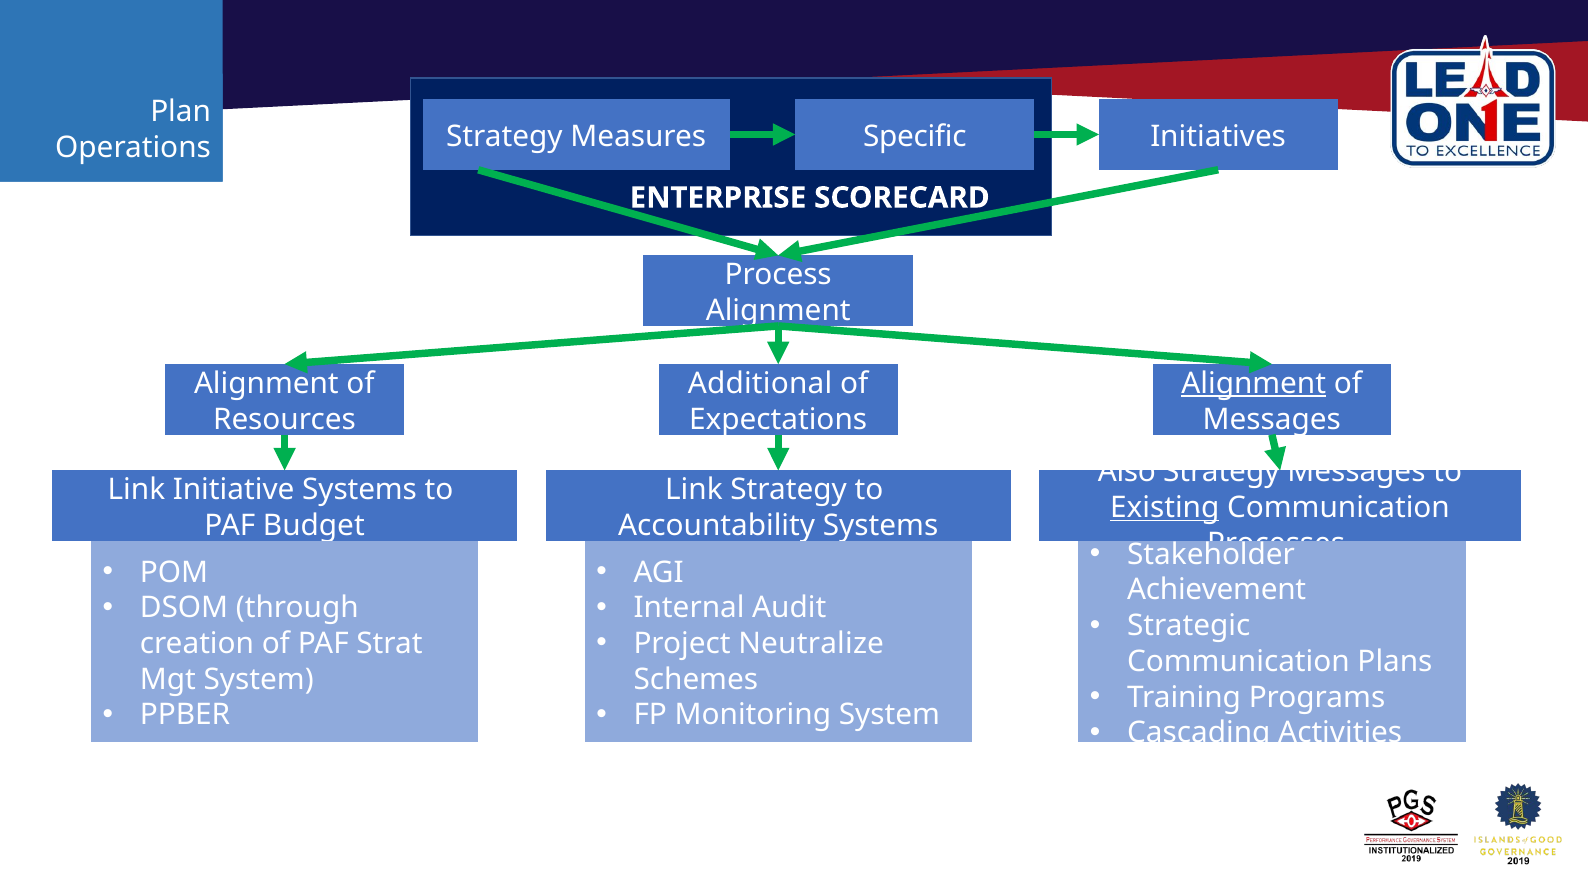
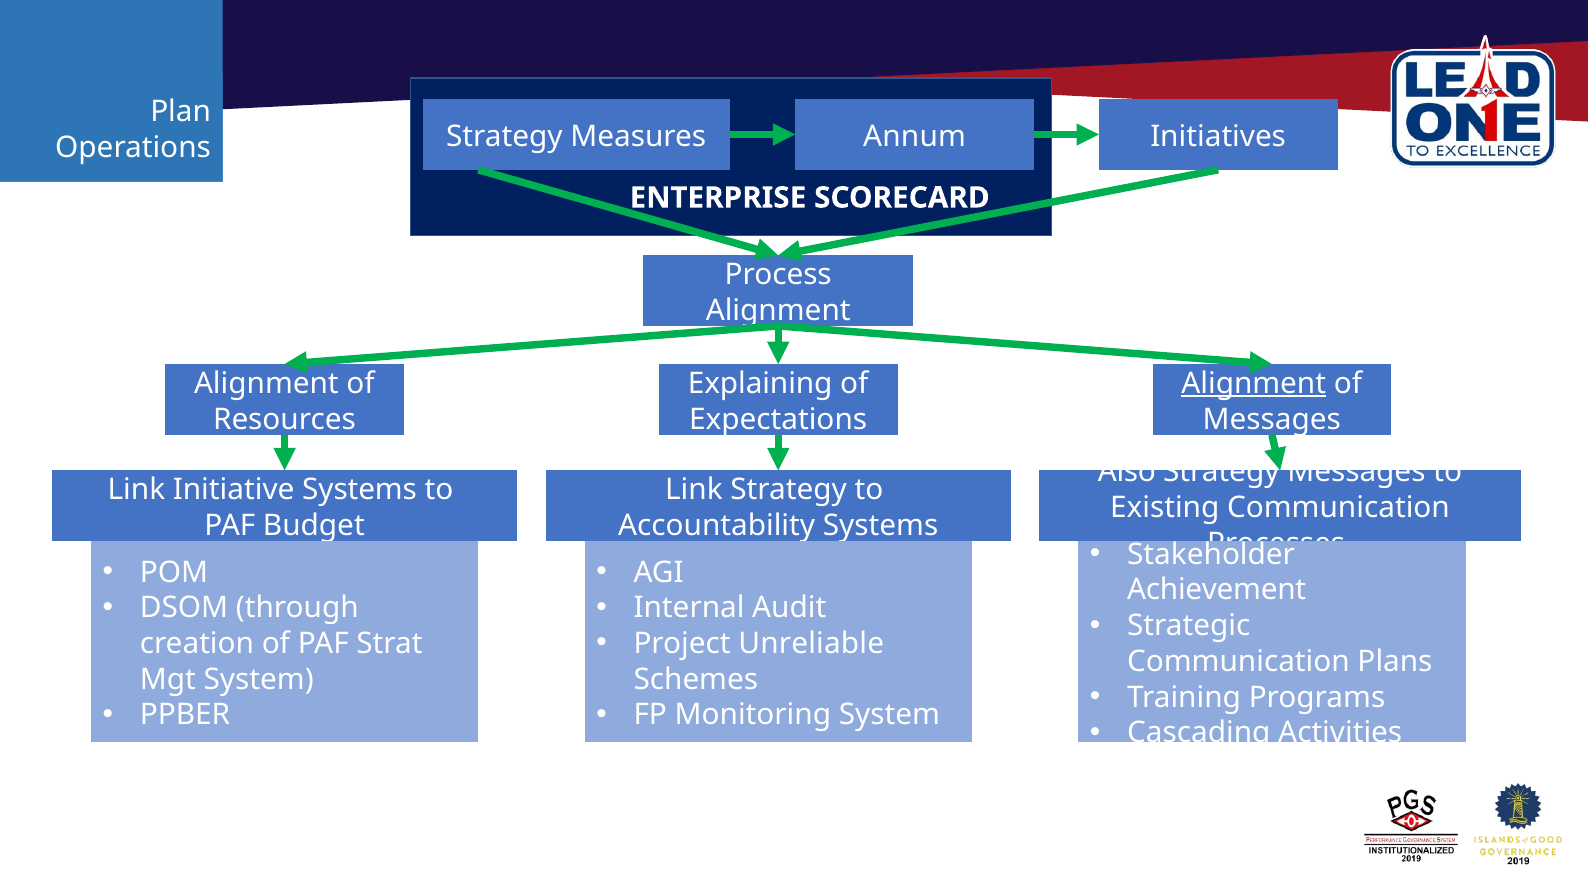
Specific: Specific -> Annum
Additional: Additional -> Explaining
Existing underline: present -> none
Neutralize: Neutralize -> Unreliable
